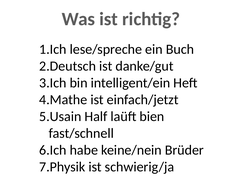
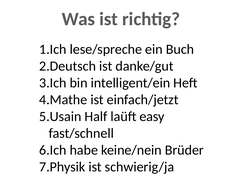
bien: bien -> easy
